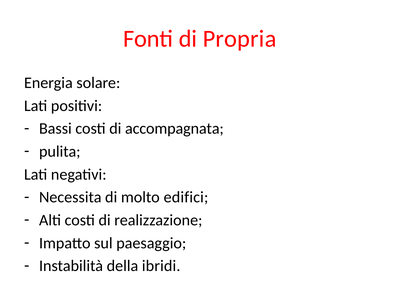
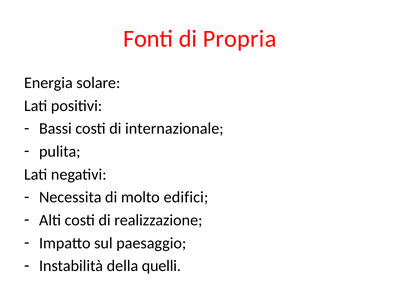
accompagnata: accompagnata -> internazionale
ibridi: ibridi -> quelli
